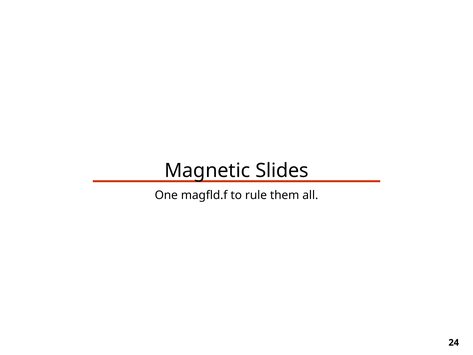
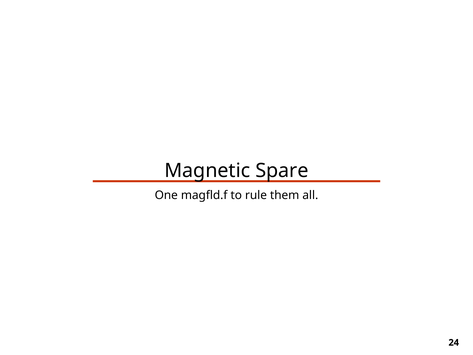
Slides: Slides -> Spare
